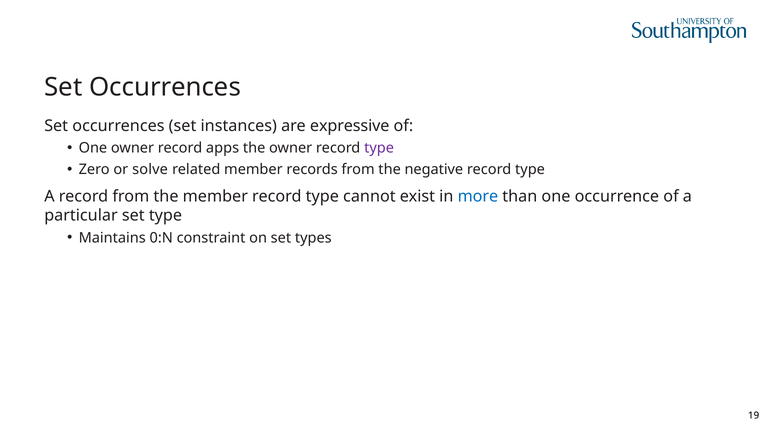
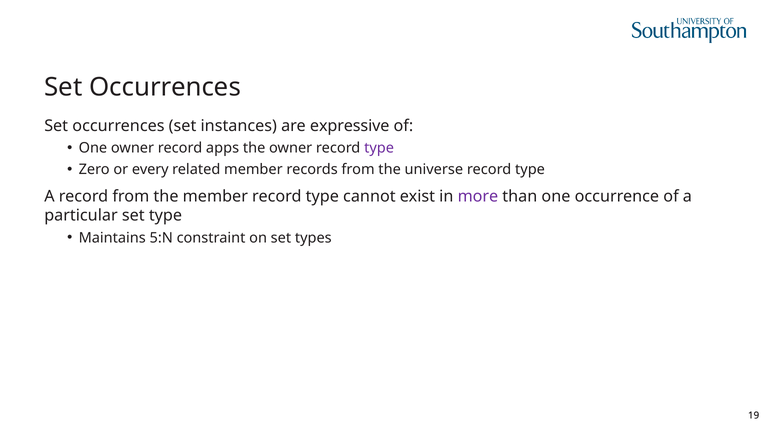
solve: solve -> every
negative: negative -> universe
more colour: blue -> purple
0:N: 0:N -> 5:N
